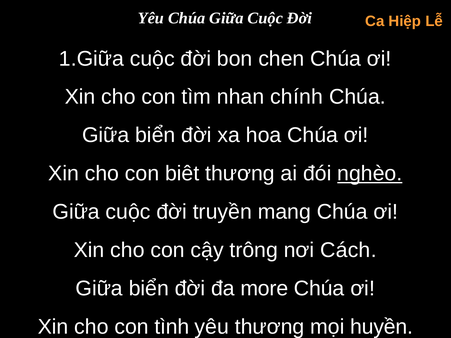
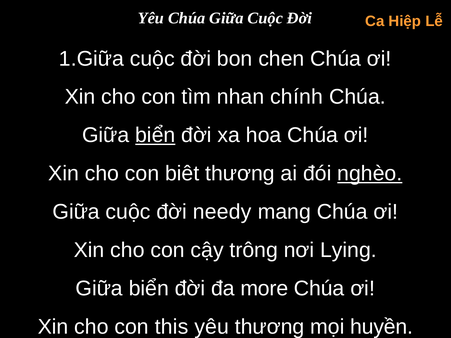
biển at (155, 135) underline: none -> present
truyền: truyền -> needy
Cách: Cách -> Lying
tình: tình -> this
